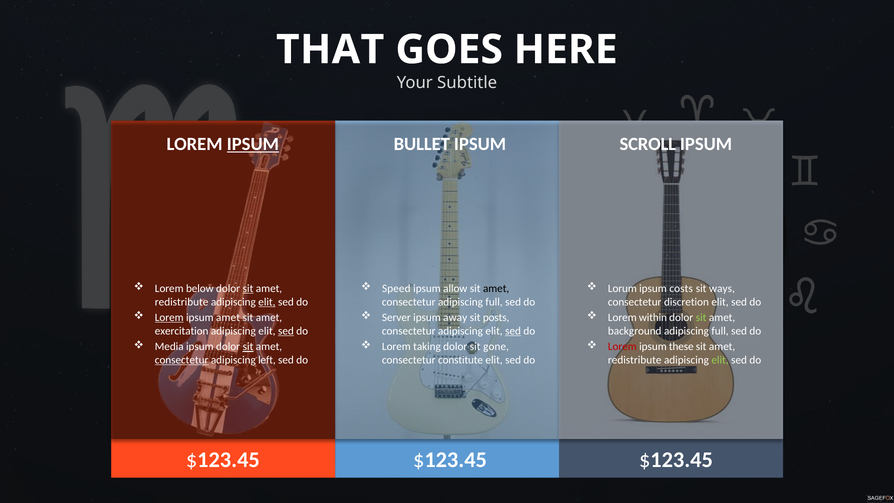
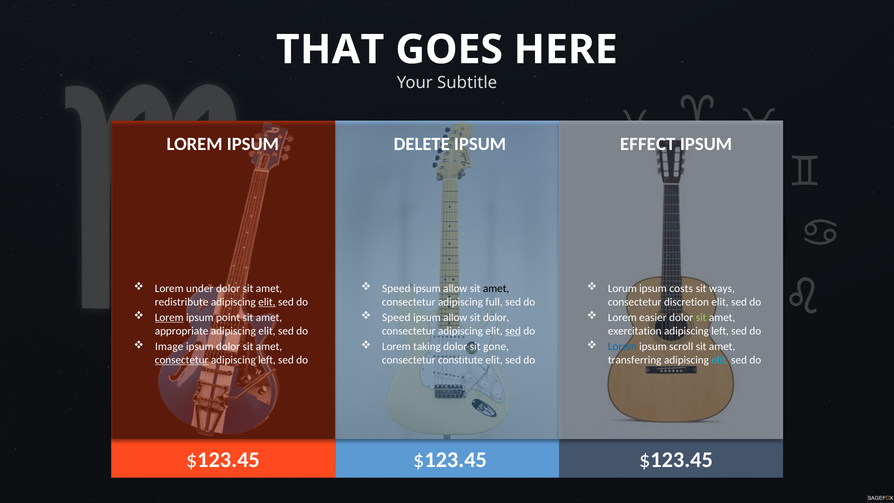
IPSUM at (253, 144) underline: present -> none
BULLET: BULLET -> DELETE
SCROLL: SCROLL -> EFFECT
below: below -> under
sit at (248, 288) underline: present -> none
ipsum amet: amet -> point
Server at (396, 317): Server -> Speed
away at (455, 317): away -> allow
sit posts: posts -> dolor
within: within -> easier
exercitation: exercitation -> appropriate
sed at (286, 331) underline: present -> none
background: background -> exercitation
full at (720, 331): full -> left
Media: Media -> Image
sit at (248, 347) underline: present -> none
Lorem at (622, 347) colour: red -> blue
these: these -> scroll
redistribute at (635, 360): redistribute -> transferring
elit at (720, 360) colour: light green -> light blue
